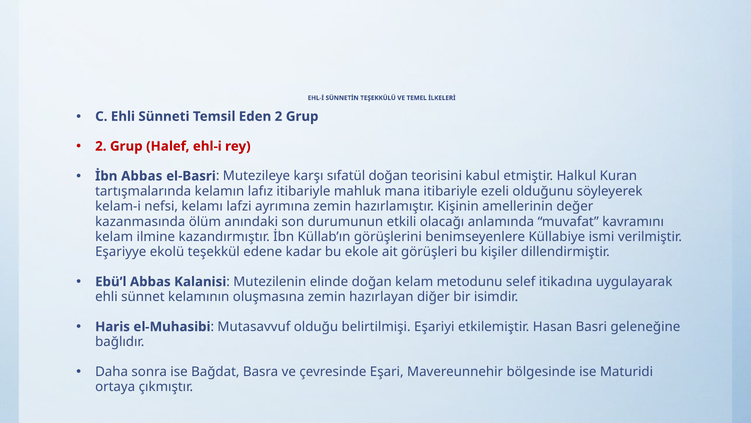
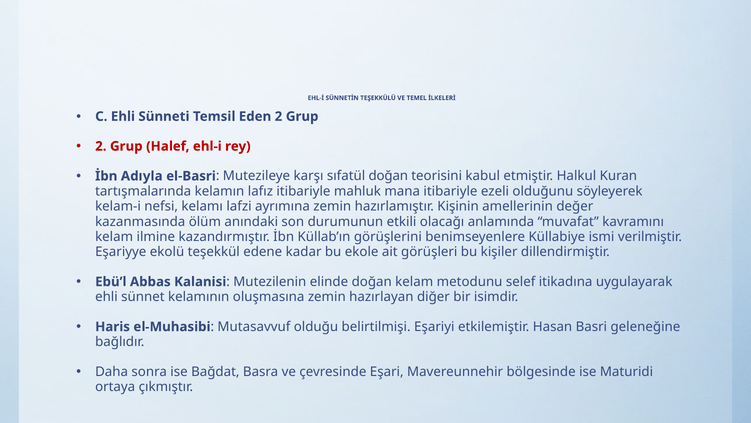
İbn Abbas: Abbas -> Adıyla
